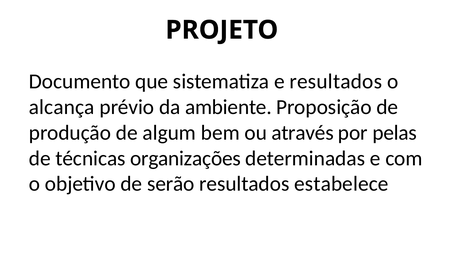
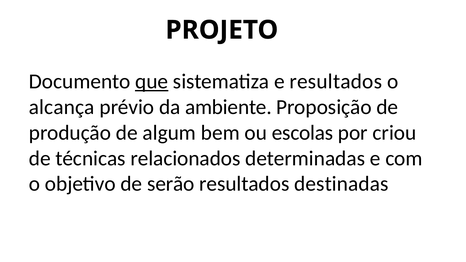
que underline: none -> present
através: através -> escolas
pelas: pelas -> criou
organizações: organizações -> relacionados
estabelece: estabelece -> destinadas
